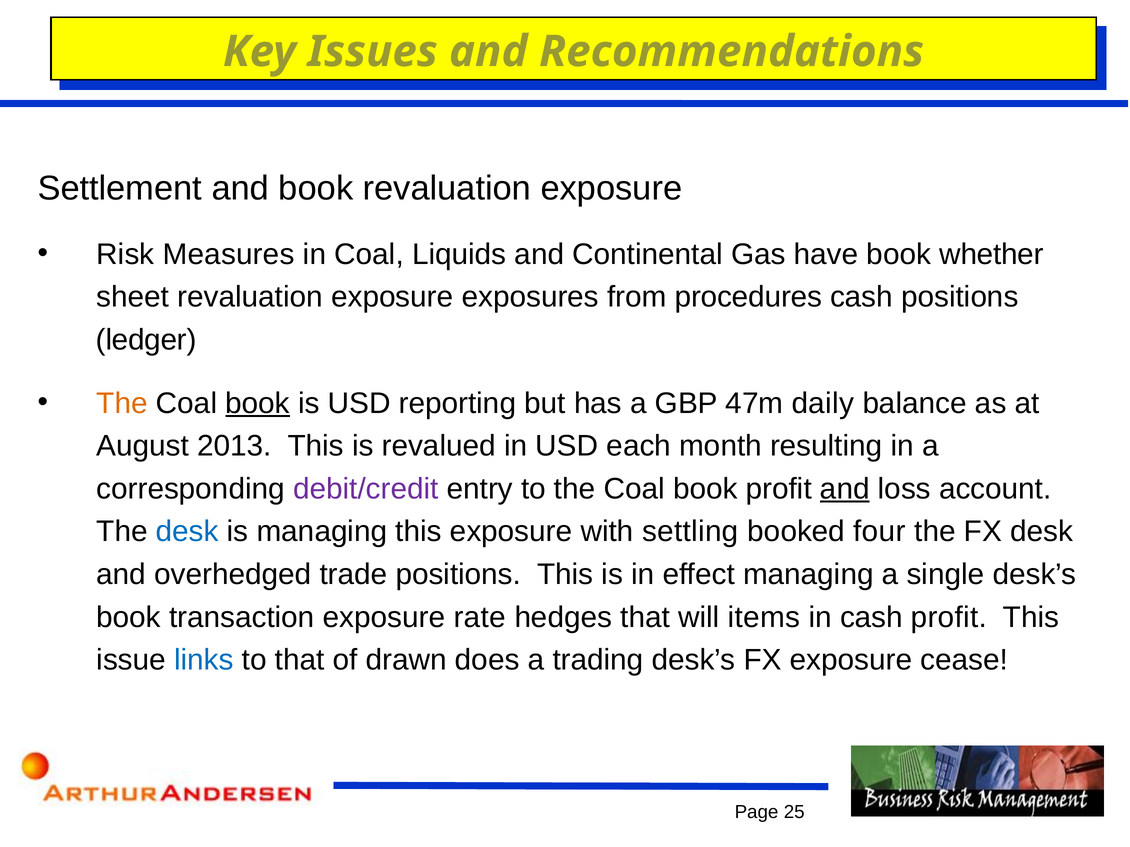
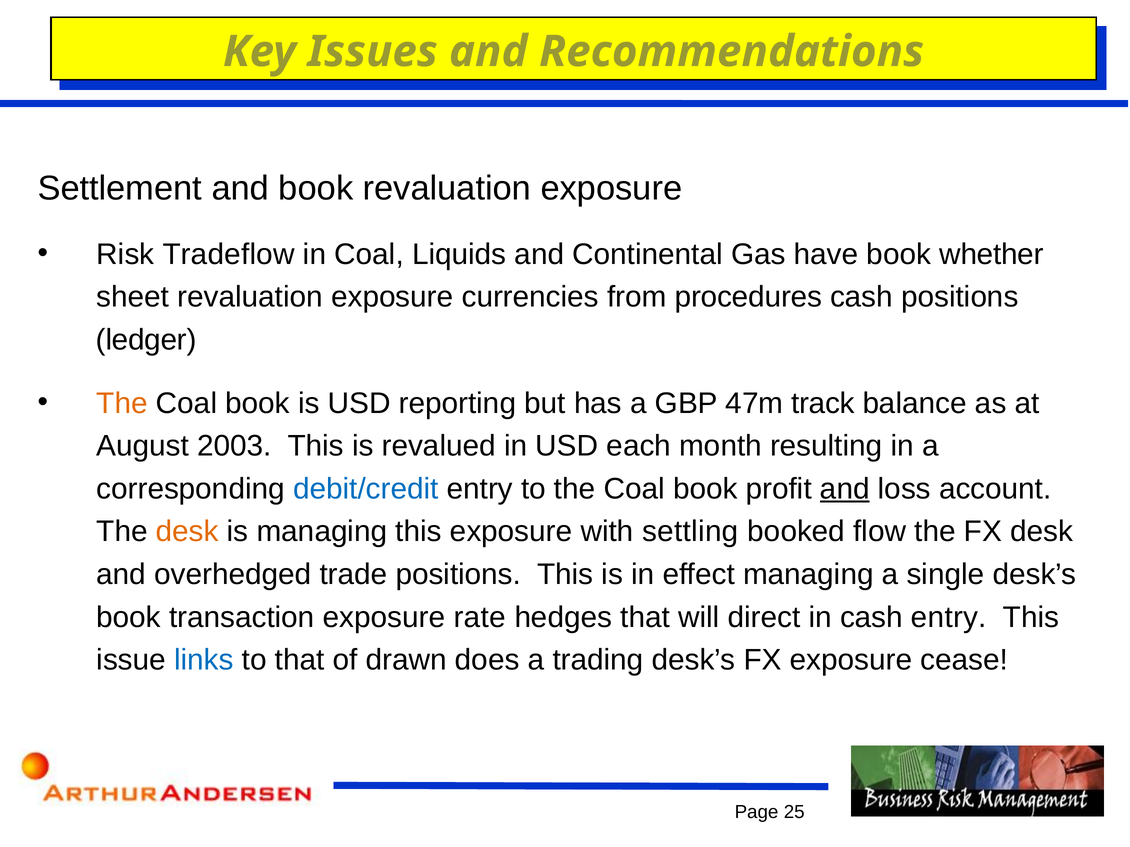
Measures: Measures -> Tradeflow
exposures: exposures -> currencies
book at (258, 403) underline: present -> none
daily: daily -> track
2013: 2013 -> 2003
debit/credit colour: purple -> blue
desk at (187, 532) colour: blue -> orange
four: four -> flow
items: items -> direct
cash profit: profit -> entry
